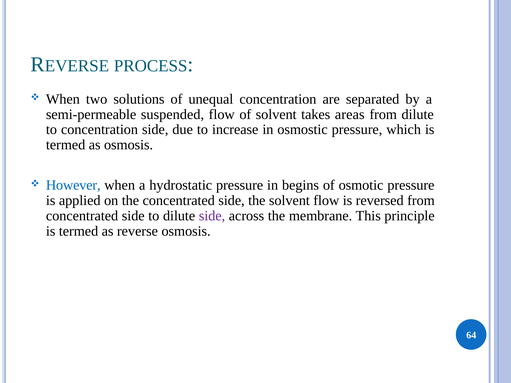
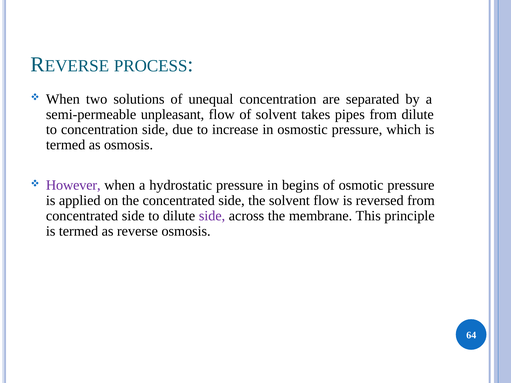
suspended: suspended -> unpleasant
areas: areas -> pipes
However colour: blue -> purple
